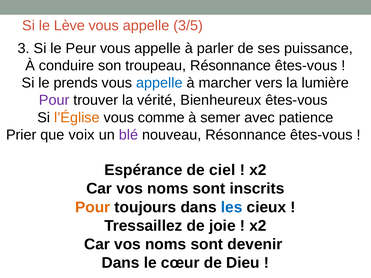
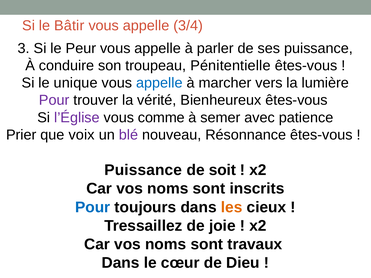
Lève: Lève -> Bâtir
3/5: 3/5 -> 3/4
troupeau Résonnance: Résonnance -> Pénitentielle
prends: prends -> unique
l’Église colour: orange -> purple
Espérance at (143, 170): Espérance -> Puissance
ciel: ciel -> soit
Pour at (93, 207) colour: orange -> blue
les colour: blue -> orange
devenir: devenir -> travaux
